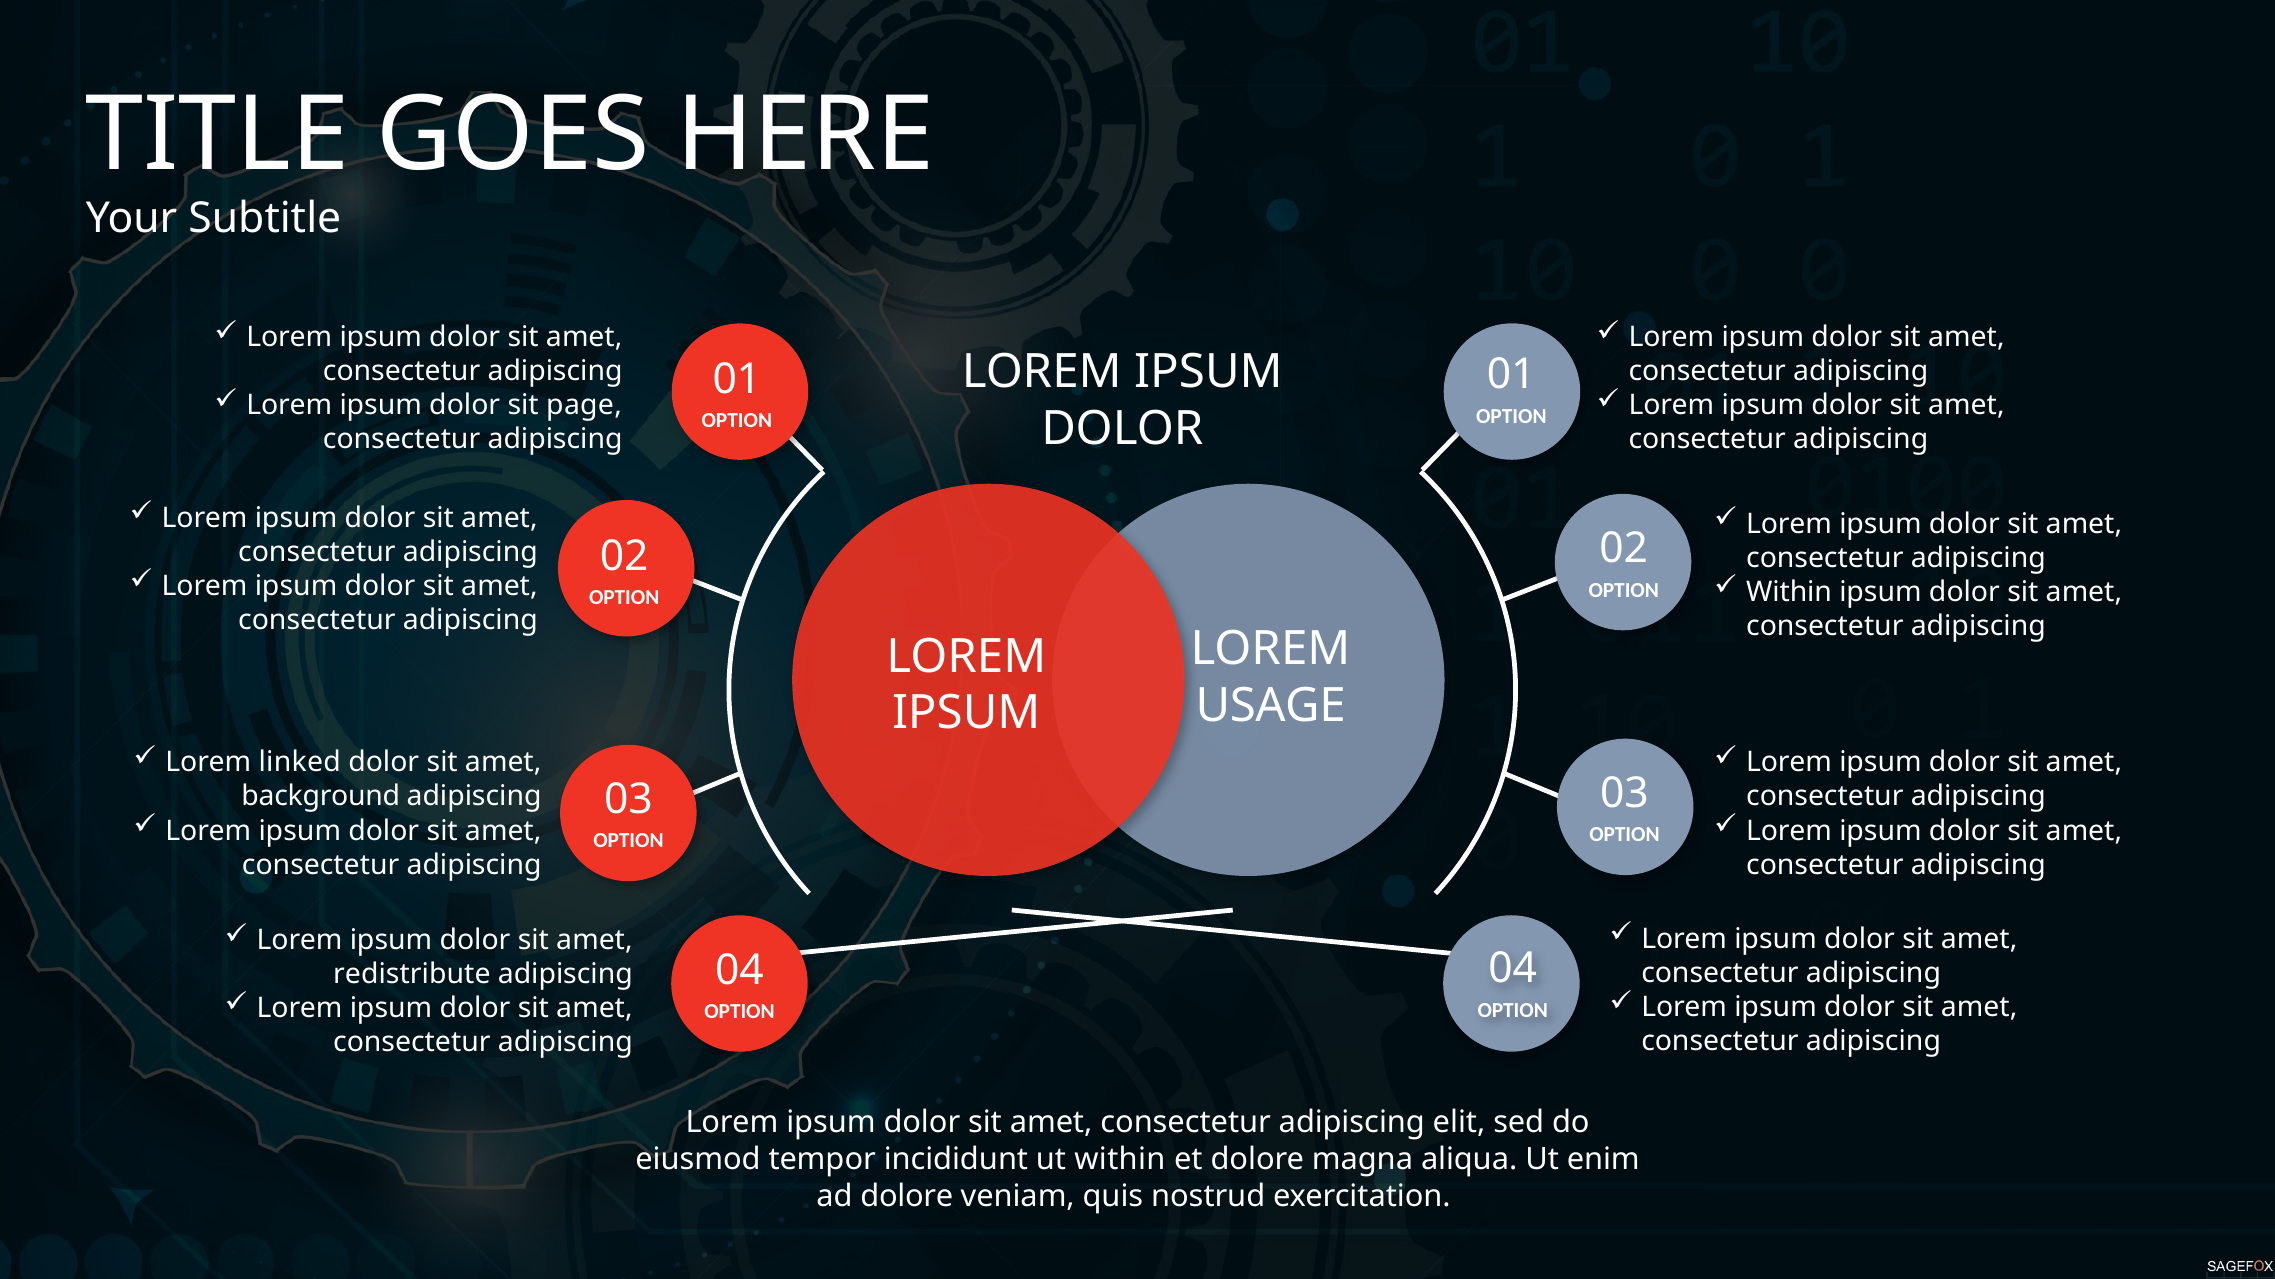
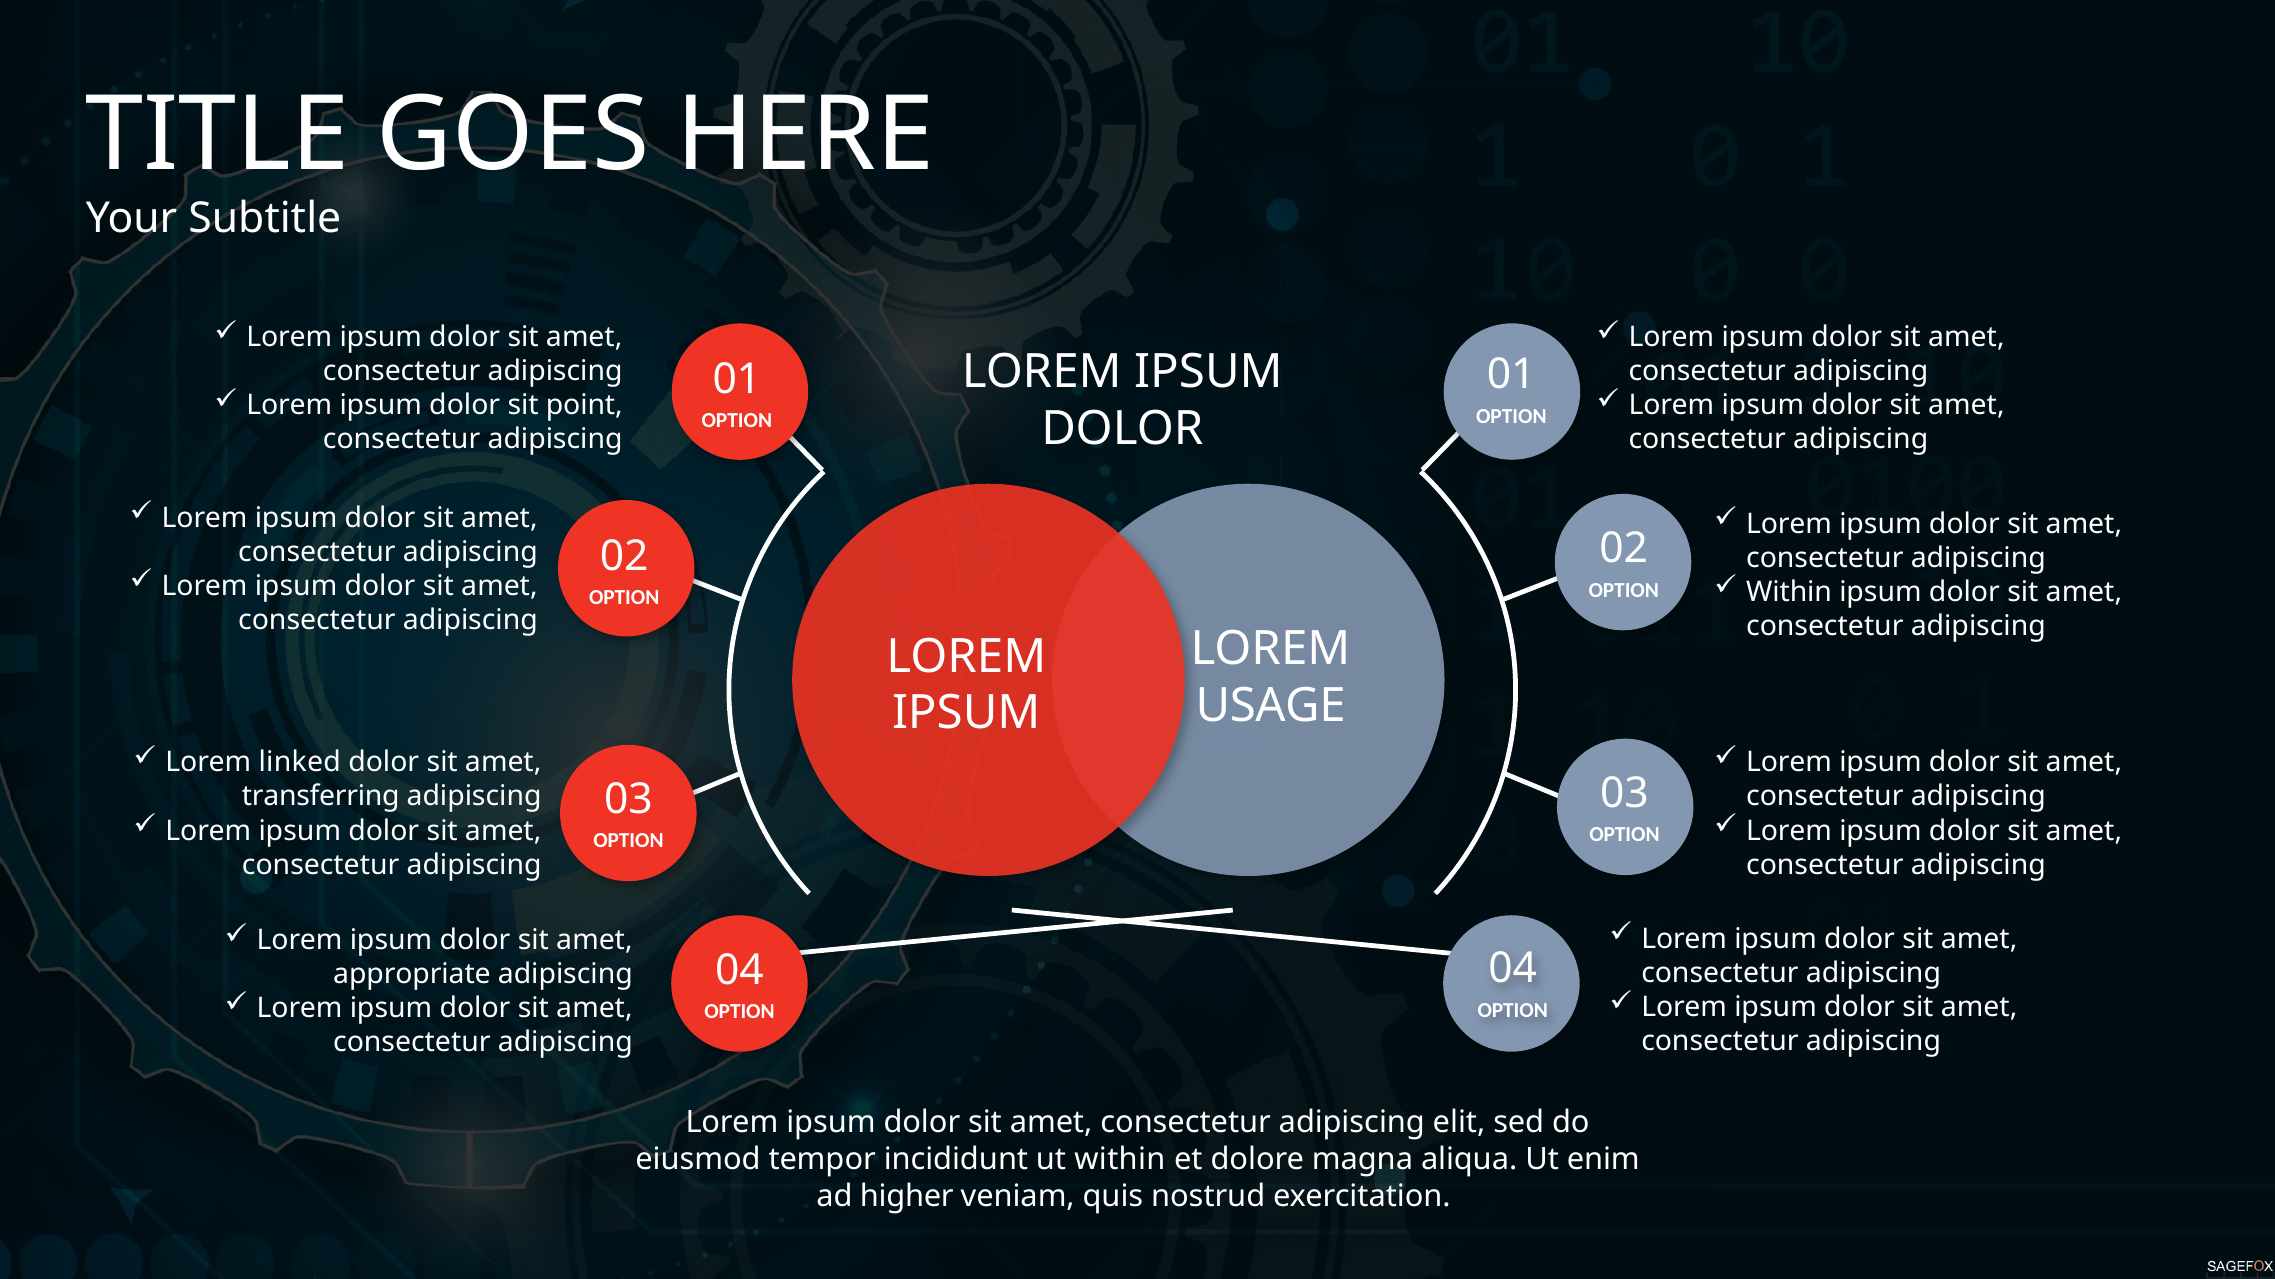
page: page -> point
background: background -> transferring
redistribute: redistribute -> appropriate
ad dolore: dolore -> higher
